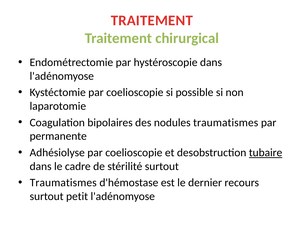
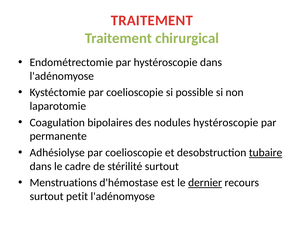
nodules traumatismes: traumatismes -> hystéroscopie
Traumatismes at (63, 183): Traumatismes -> Menstruations
dernier underline: none -> present
